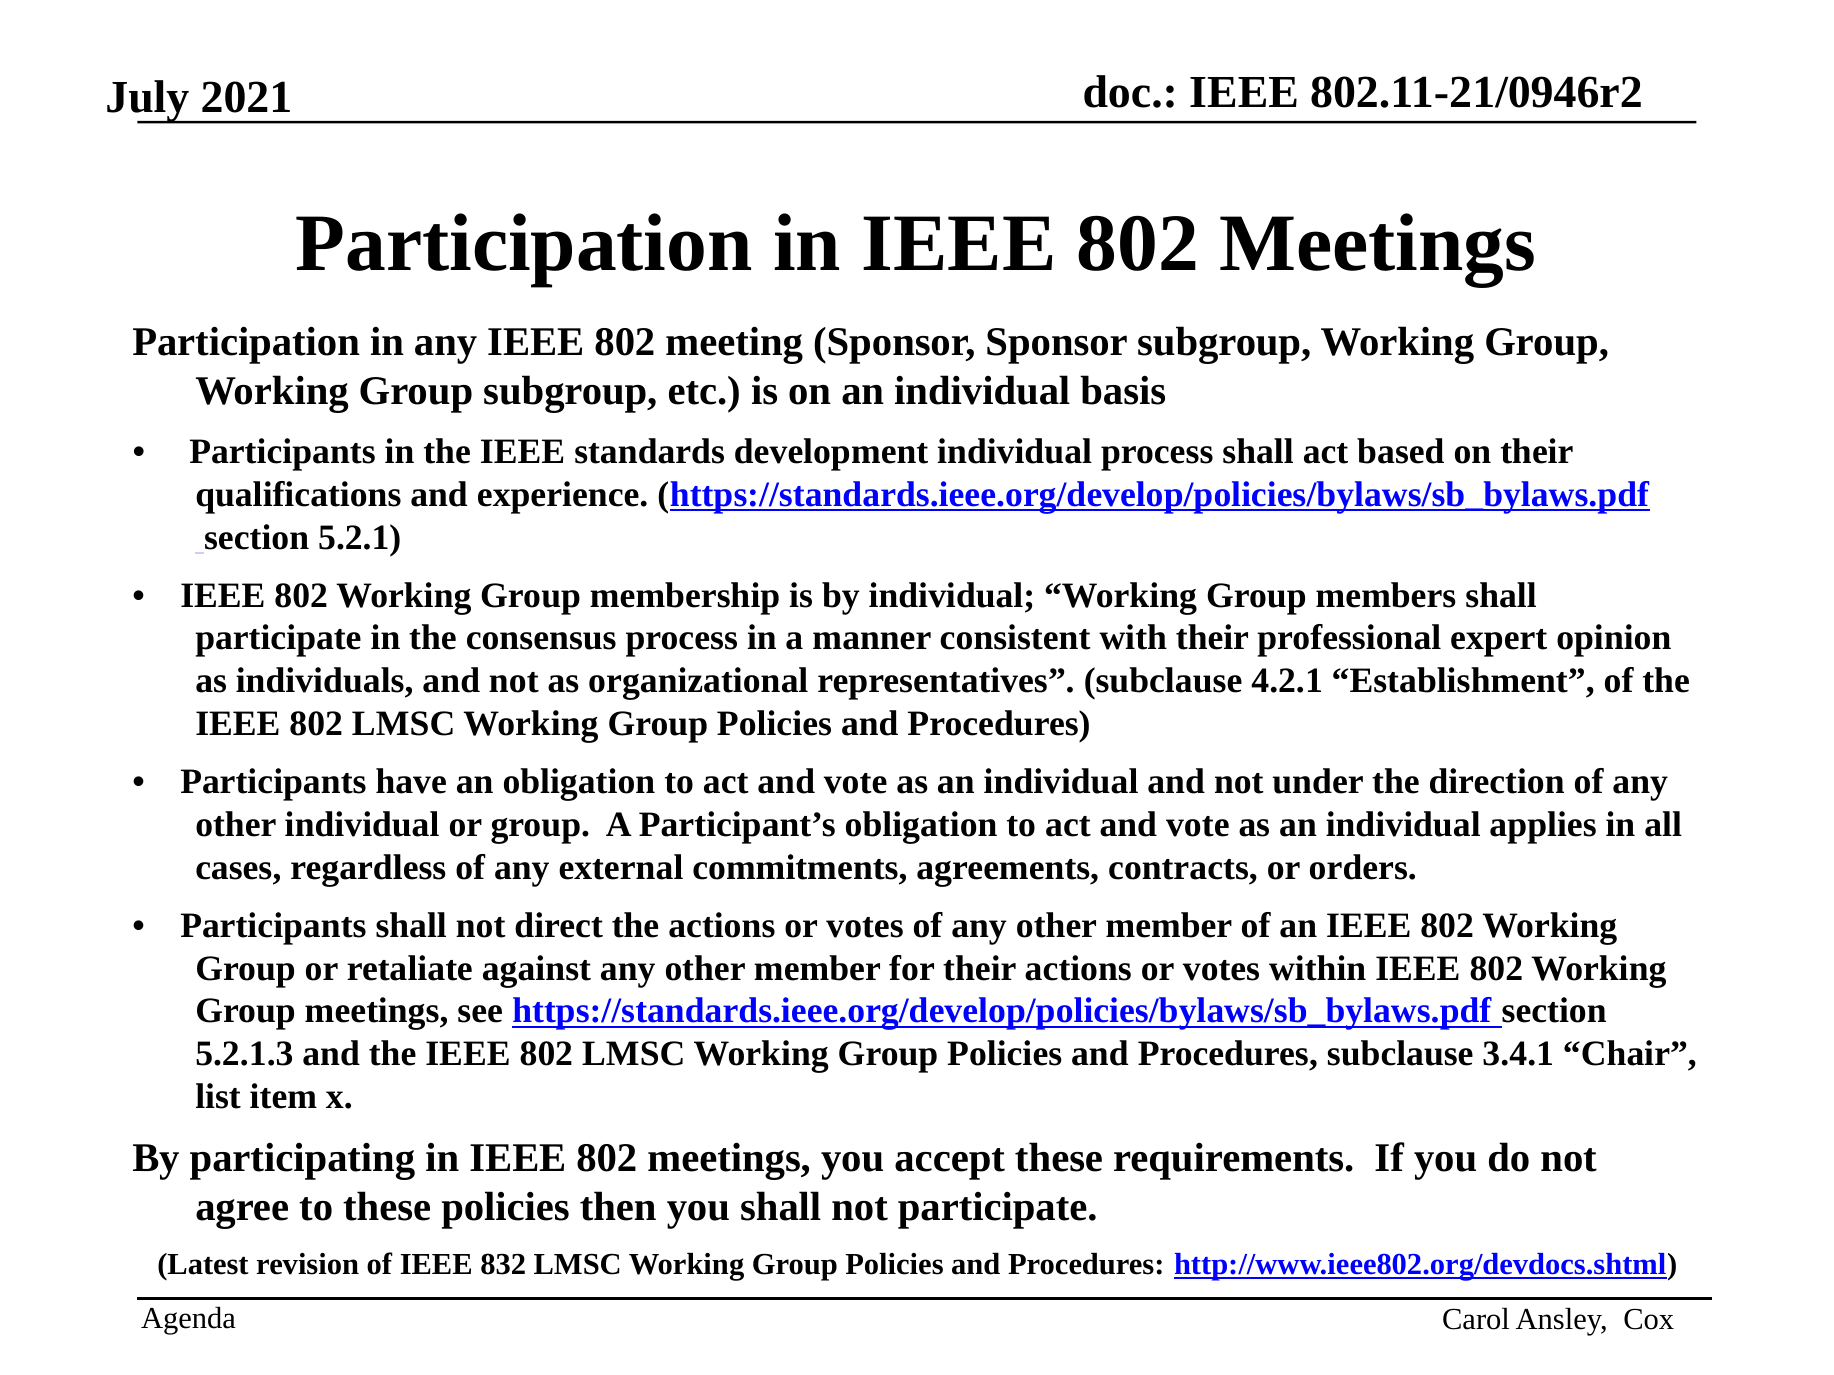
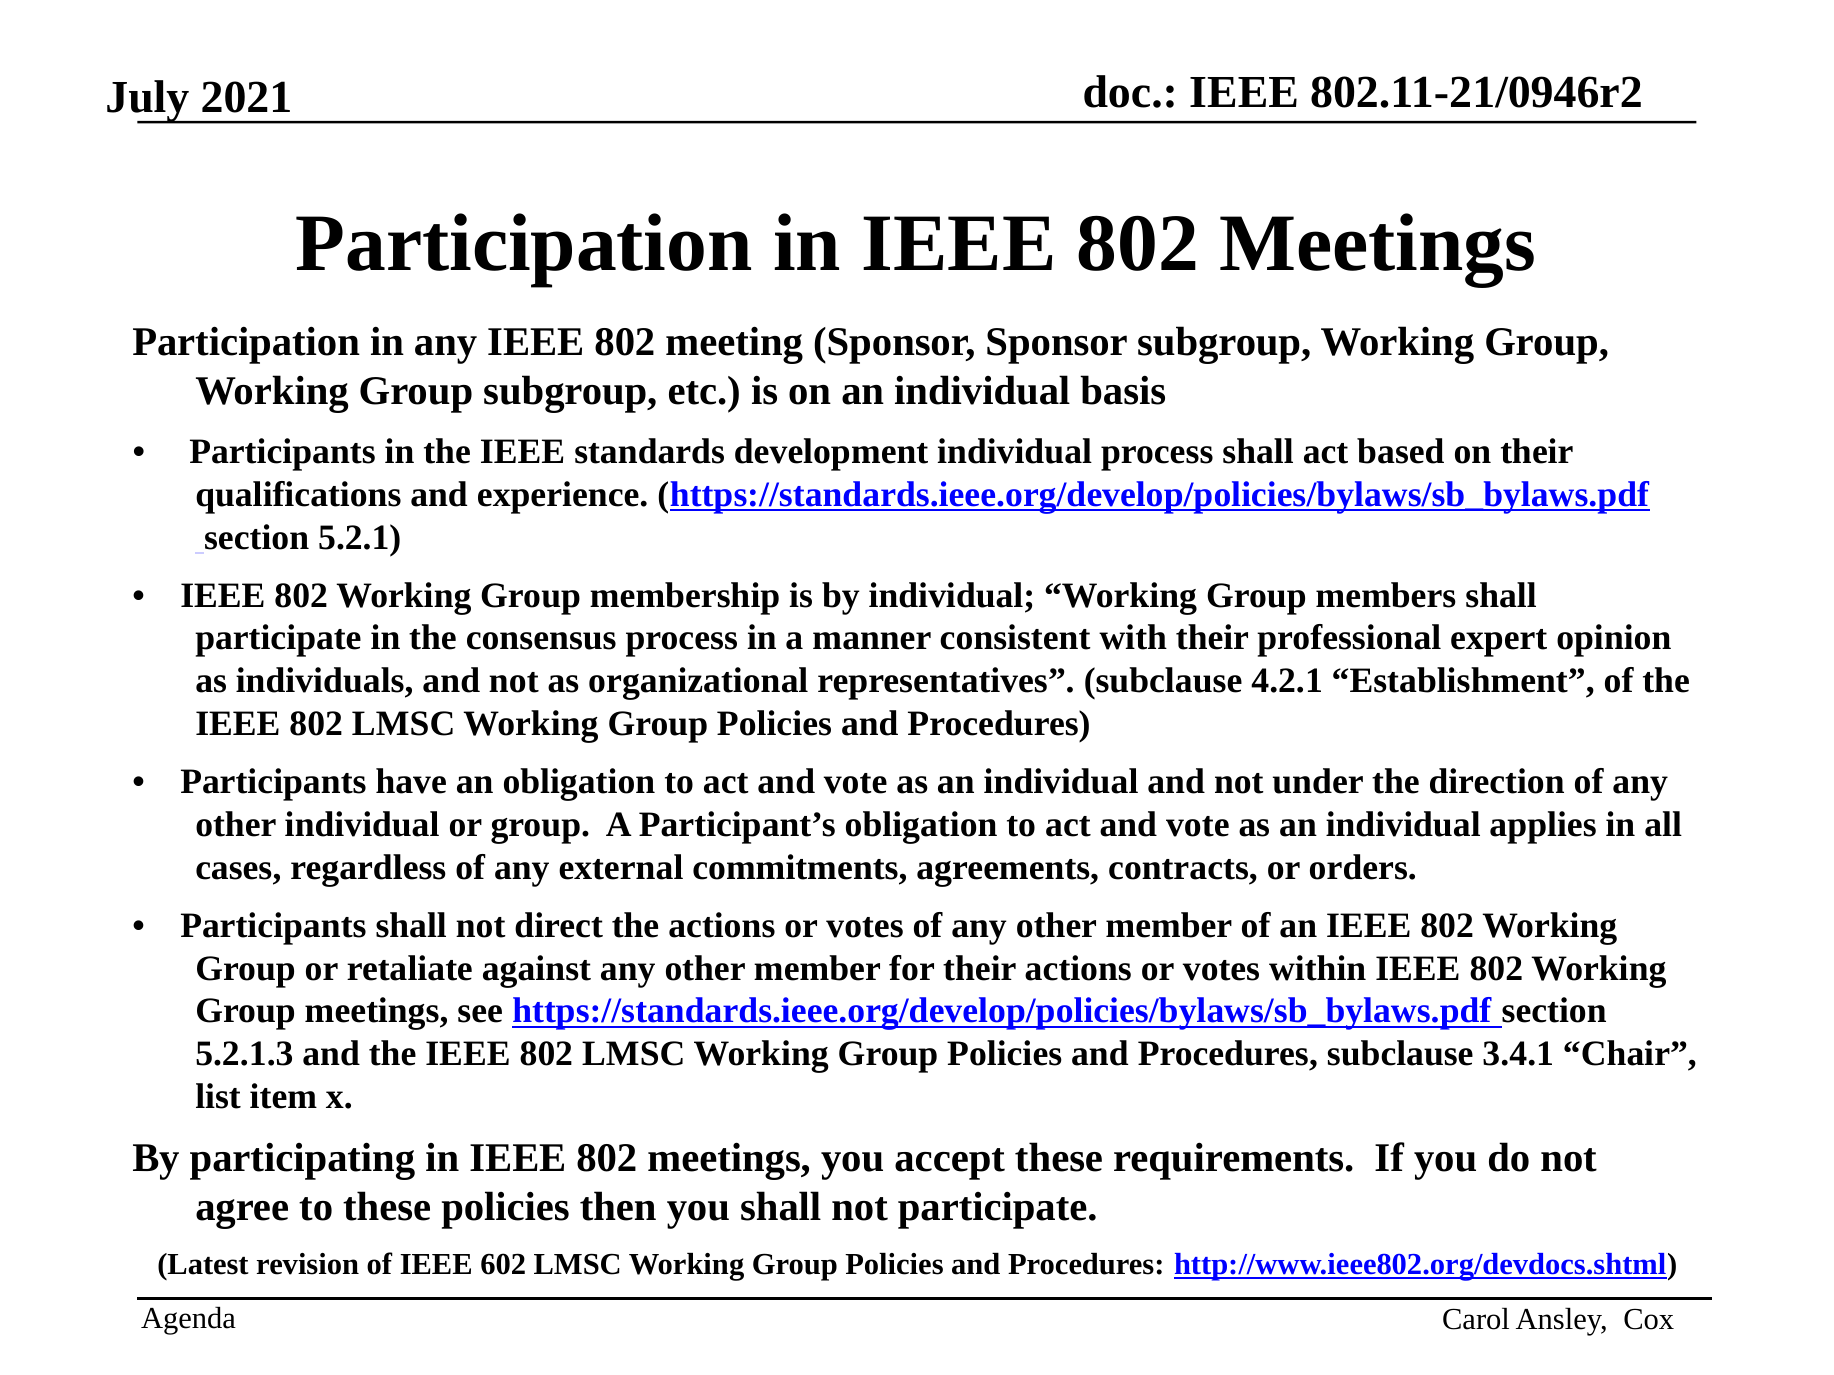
832: 832 -> 602
